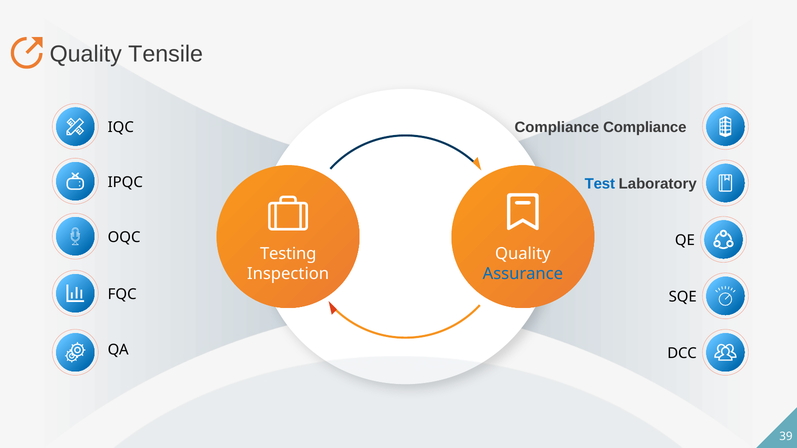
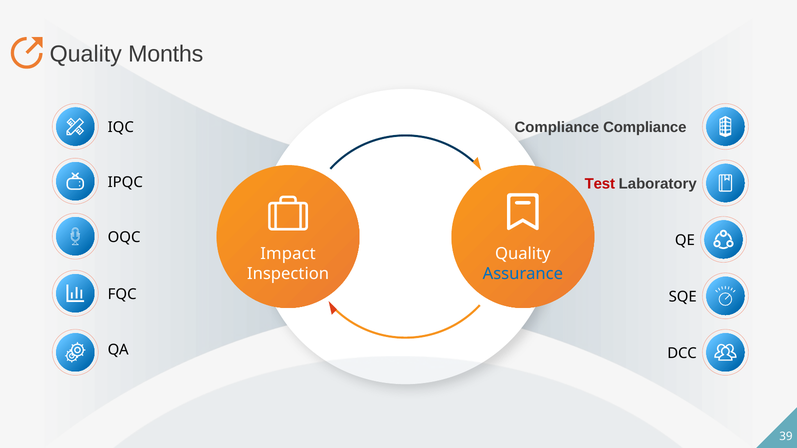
Tensile: Tensile -> Months
Test colour: blue -> red
Testing: Testing -> Impact
